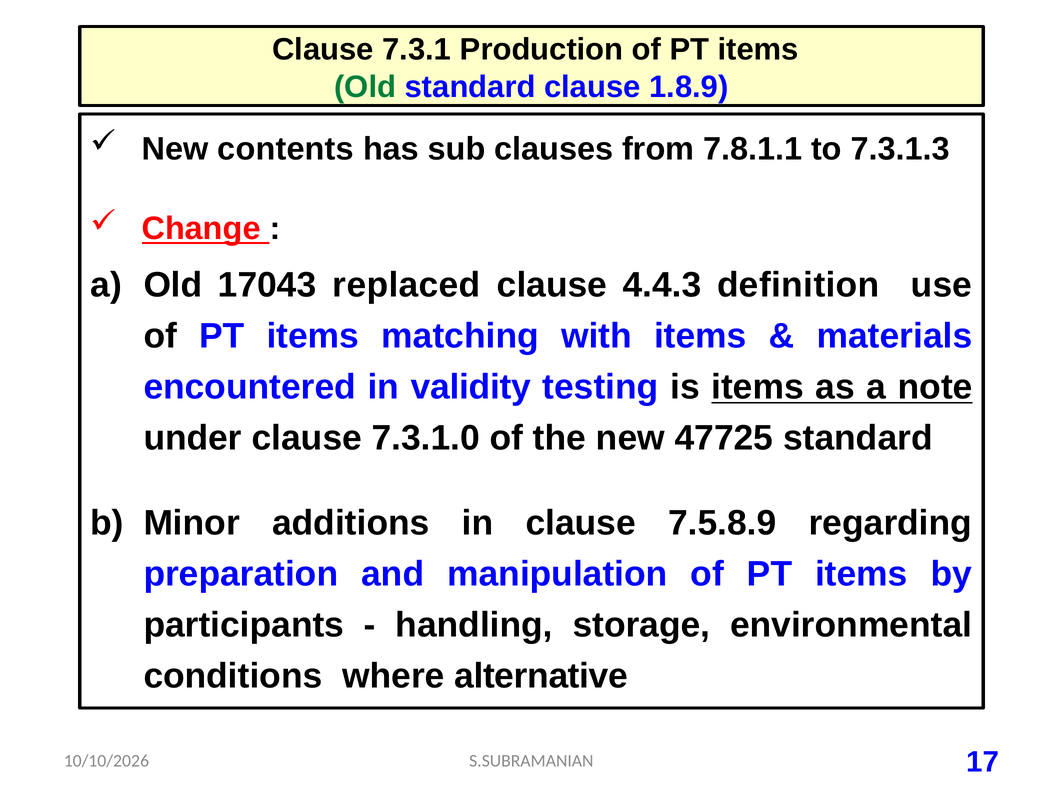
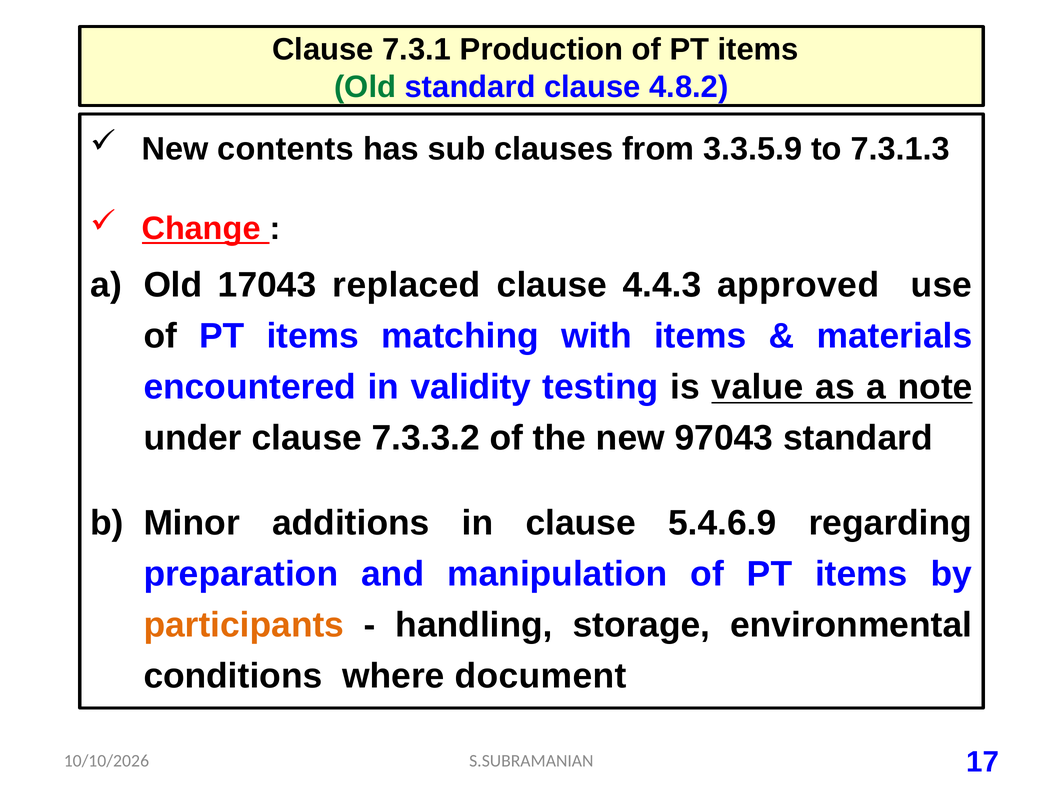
1.8.9: 1.8.9 -> 4.8.2
7.8.1.1: 7.8.1.1 -> 3.3.5.9
definition: definition -> approved
is items: items -> value
7.3.1.0: 7.3.1.0 -> 7.3.3.2
47725: 47725 -> 97043
7.5.8.9: 7.5.8.9 -> 5.4.6.9
participants colour: black -> orange
alternative: alternative -> document
